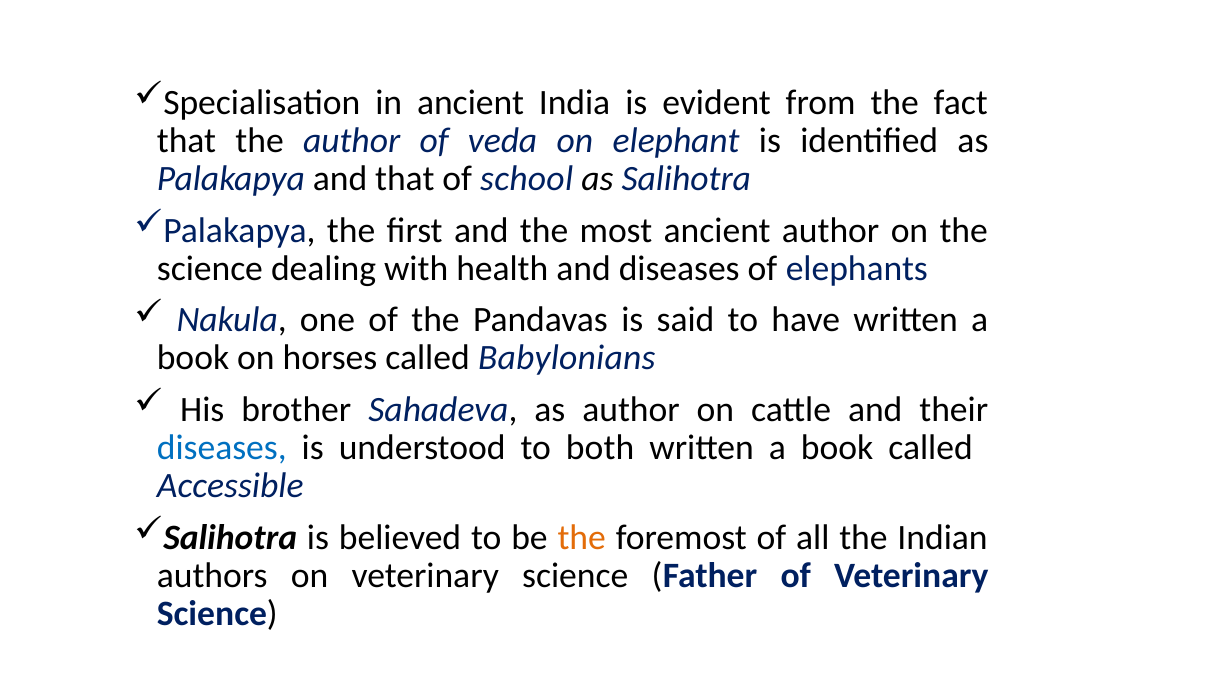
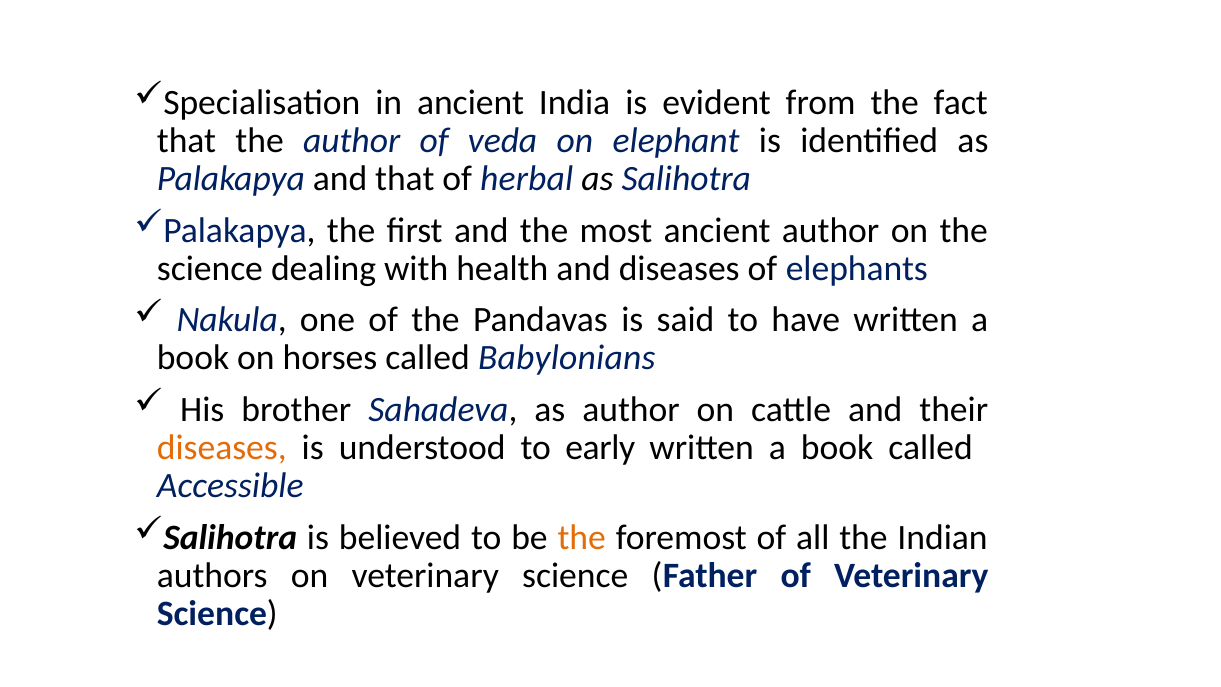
school: school -> herbal
diseases at (222, 448) colour: blue -> orange
both: both -> early
